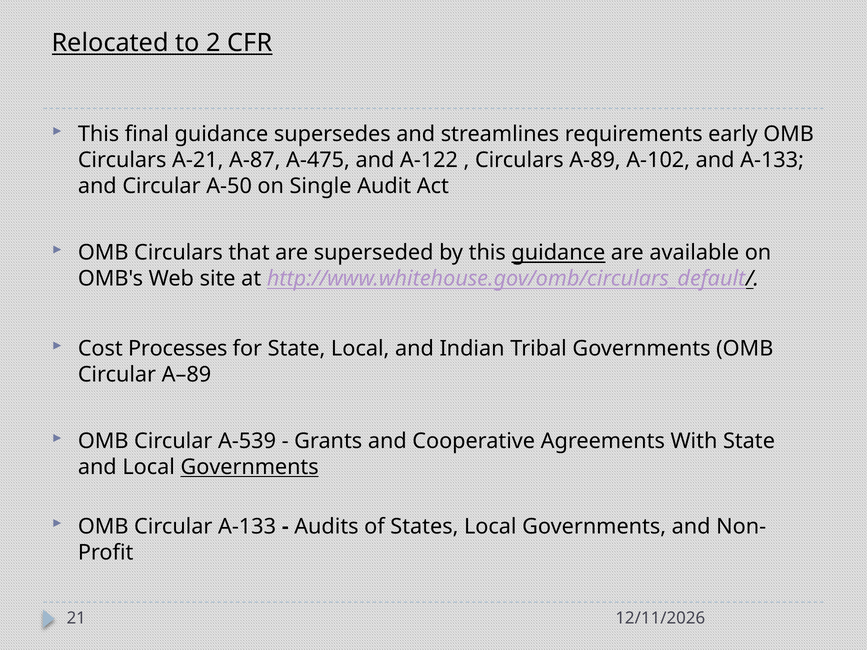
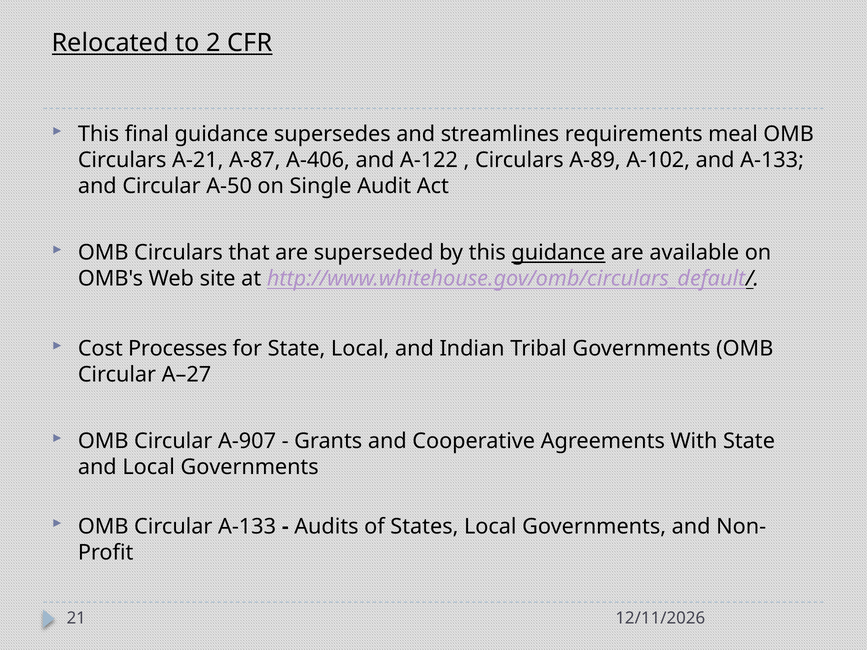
early: early -> meal
A-475: A-475 -> A-406
A–89: A–89 -> A–27
A-539: A-539 -> A-907
Governments at (250, 467) underline: present -> none
